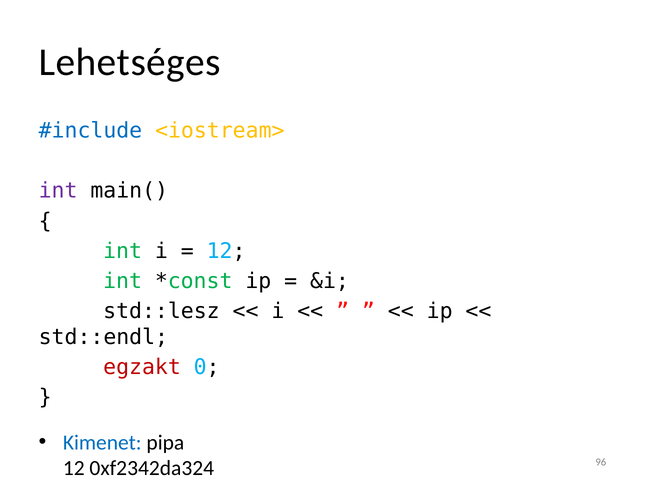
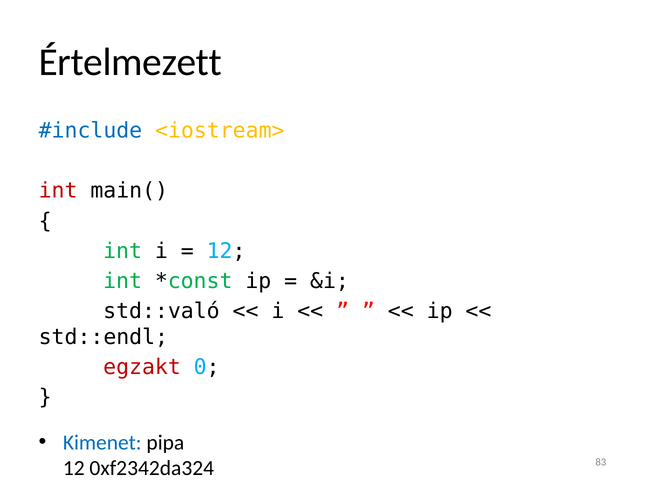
Lehetséges: Lehetséges -> Értelmezett
int at (58, 191) colour: purple -> red
std::lesz: std::lesz -> std::való
96: 96 -> 83
